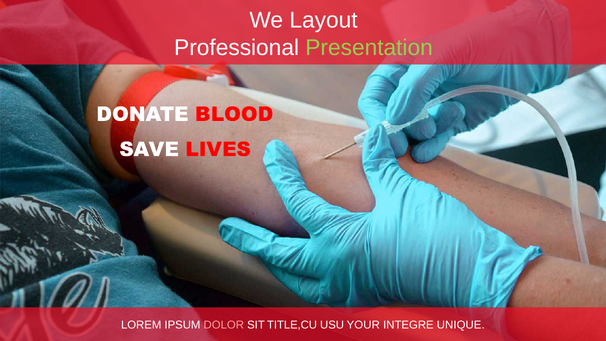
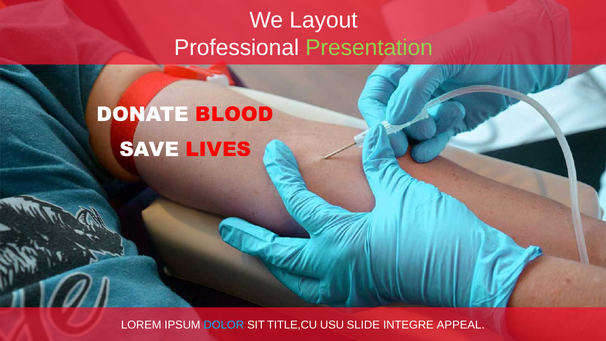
DOLOR colour: pink -> light blue
YOUR: YOUR -> SLIDE
UNIQUE: UNIQUE -> APPEAL
